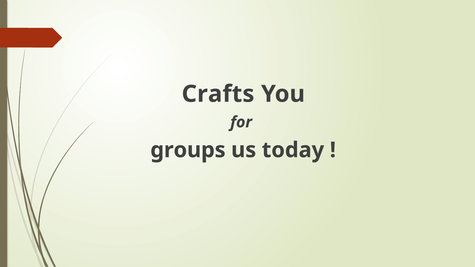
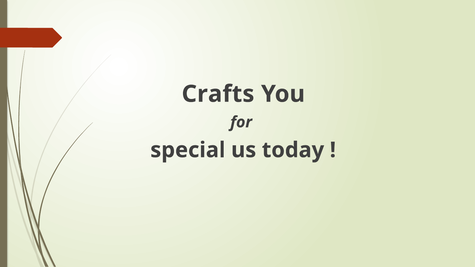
groups: groups -> special
